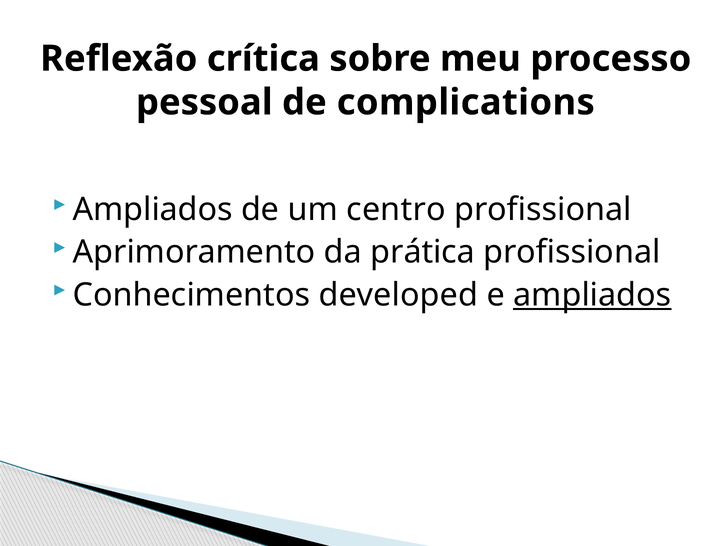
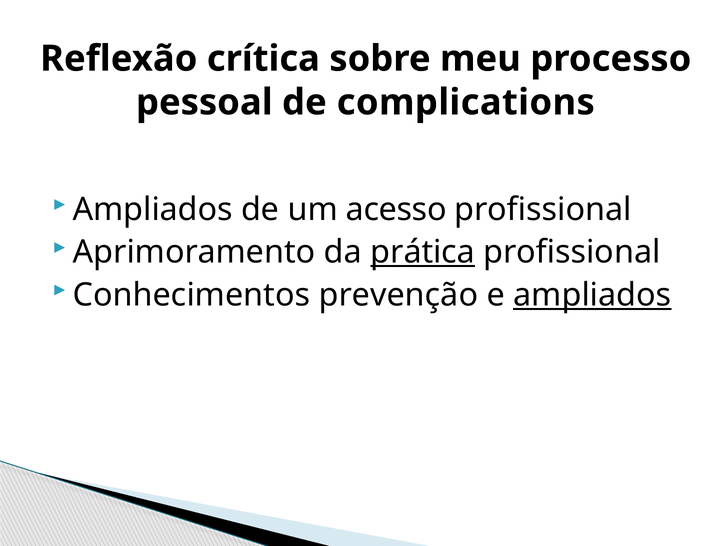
centro: centro -> acesso
prática underline: none -> present
developed: developed -> prevenção
